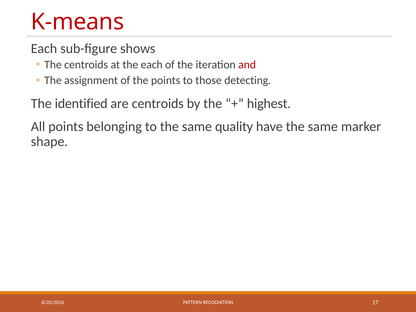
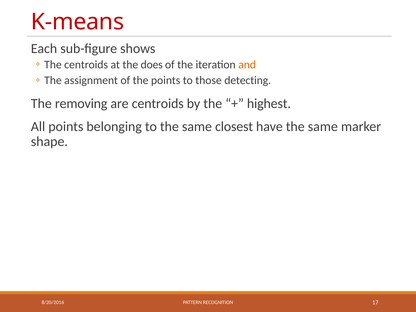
the each: each -> does
and colour: red -> orange
identified: identified -> removing
quality: quality -> closest
